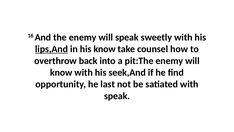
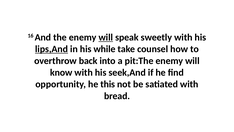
will at (106, 37) underline: none -> present
his know: know -> while
last: last -> this
speak at (117, 96): speak -> bread
